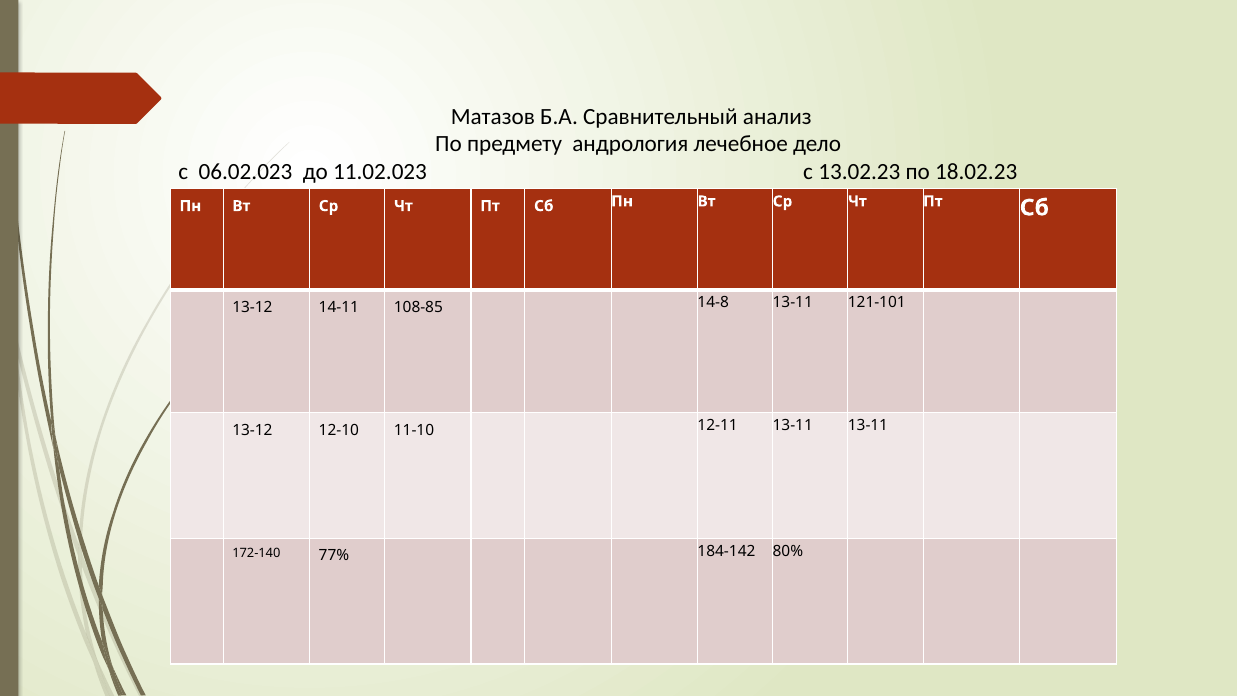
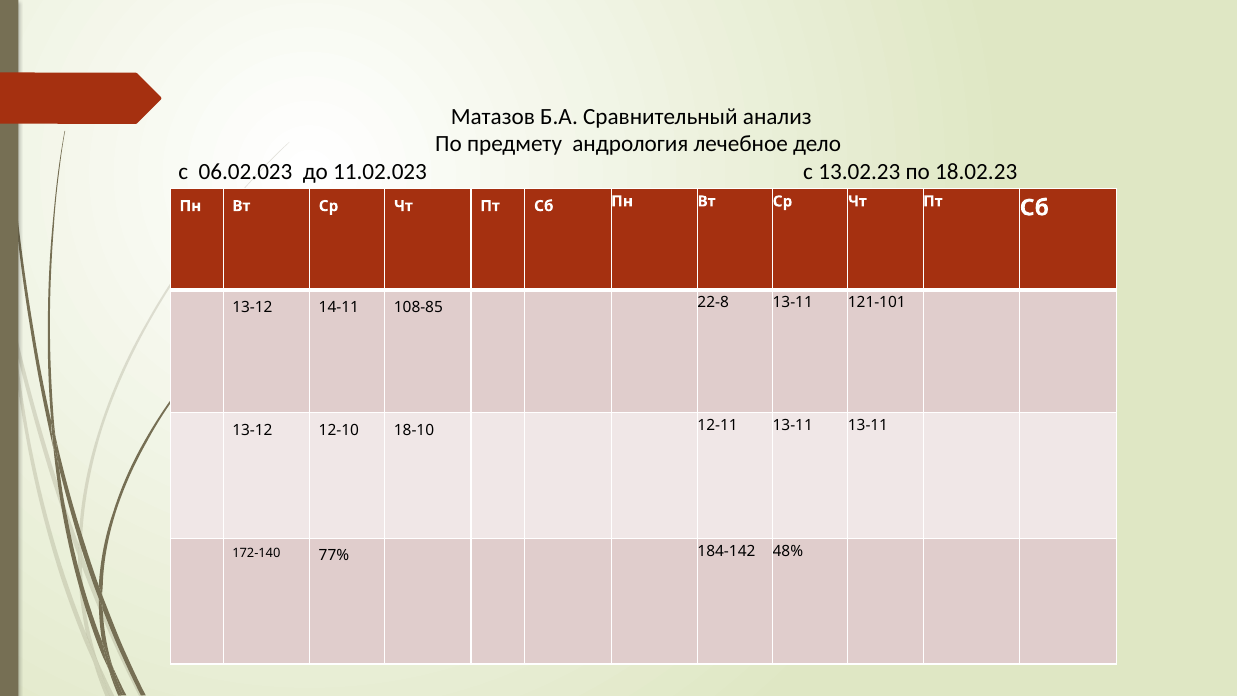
14-8: 14-8 -> 22-8
11-10: 11-10 -> 18-10
80%: 80% -> 48%
